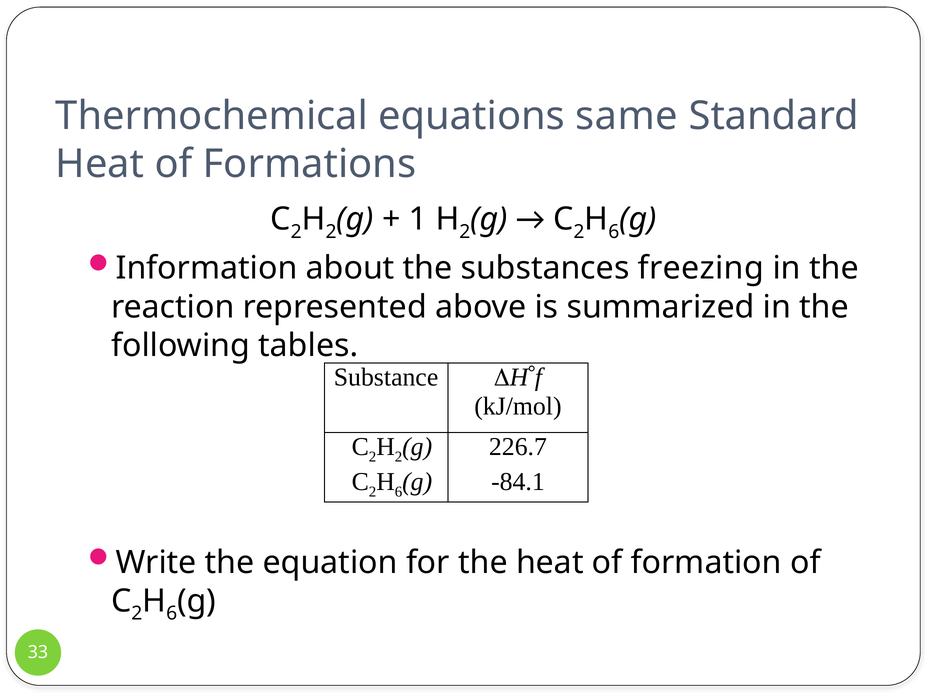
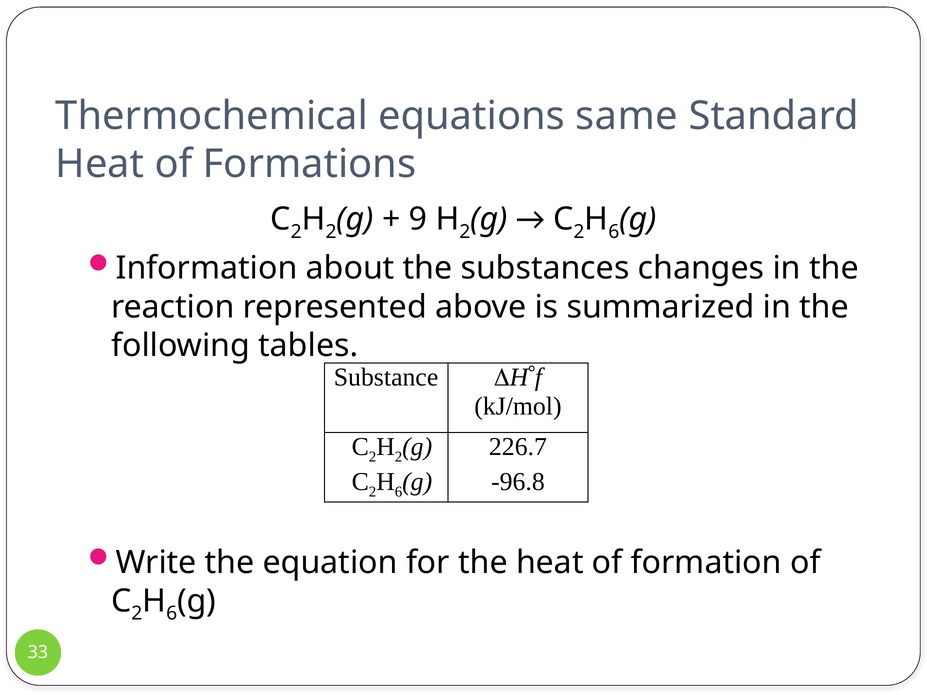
1: 1 -> 9
freezing: freezing -> changes
-84.1: -84.1 -> -96.8
